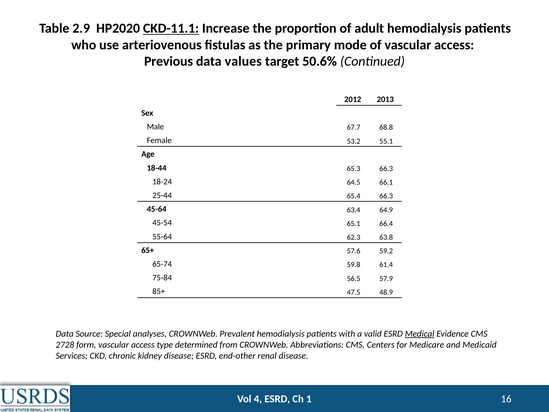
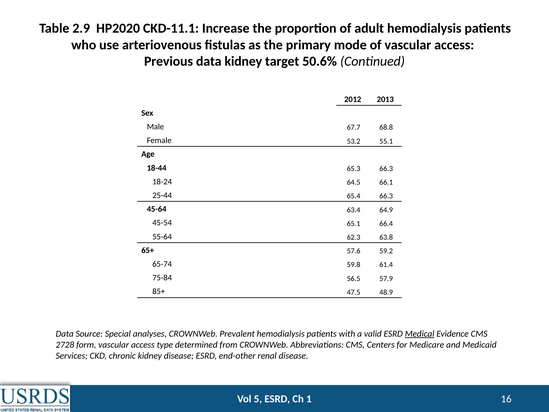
CKD-11.1 underline: present -> none
data values: values -> kidney
4: 4 -> 5
